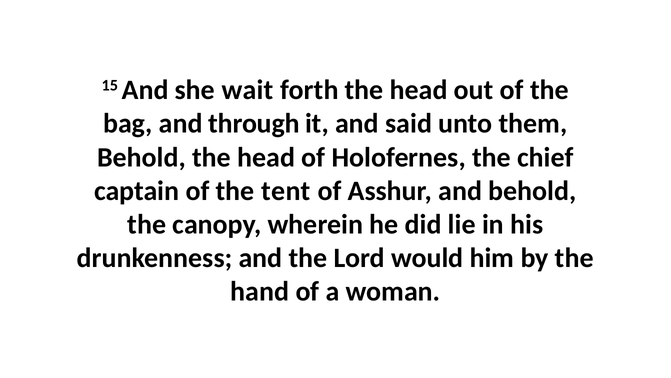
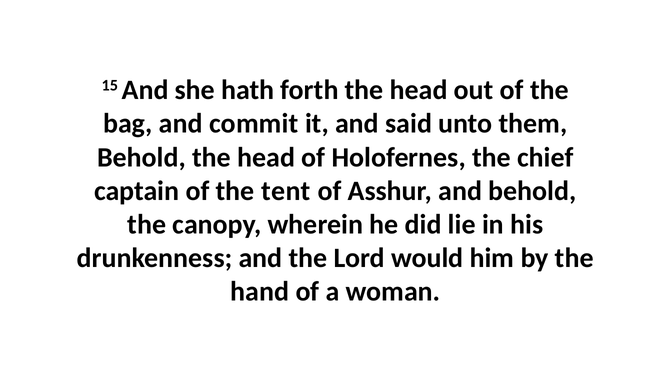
wait: wait -> hath
through: through -> commit
